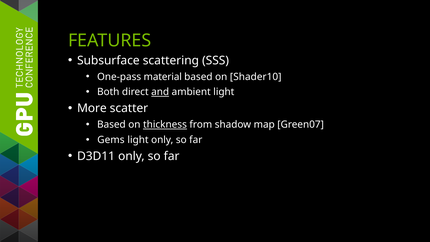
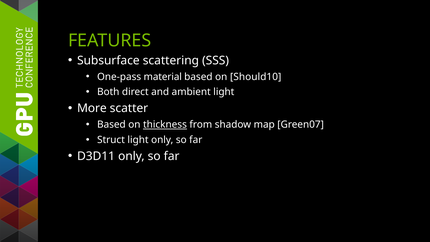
Shader10: Shader10 -> Should10
and underline: present -> none
Gems: Gems -> Struct
